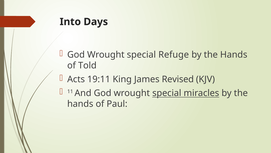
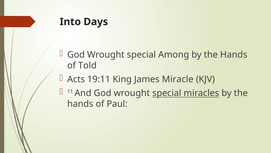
Refuge: Refuge -> Among
Revised: Revised -> Miracle
